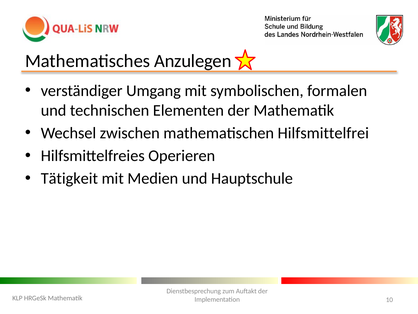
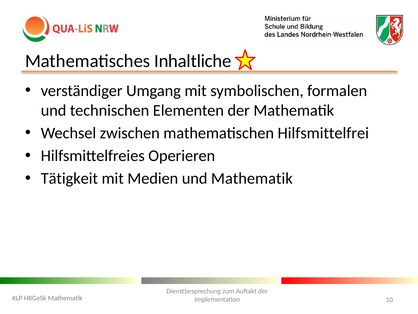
Anzulegen: Anzulegen -> Inhaltliche
und Hauptschule: Hauptschule -> Mathematik
